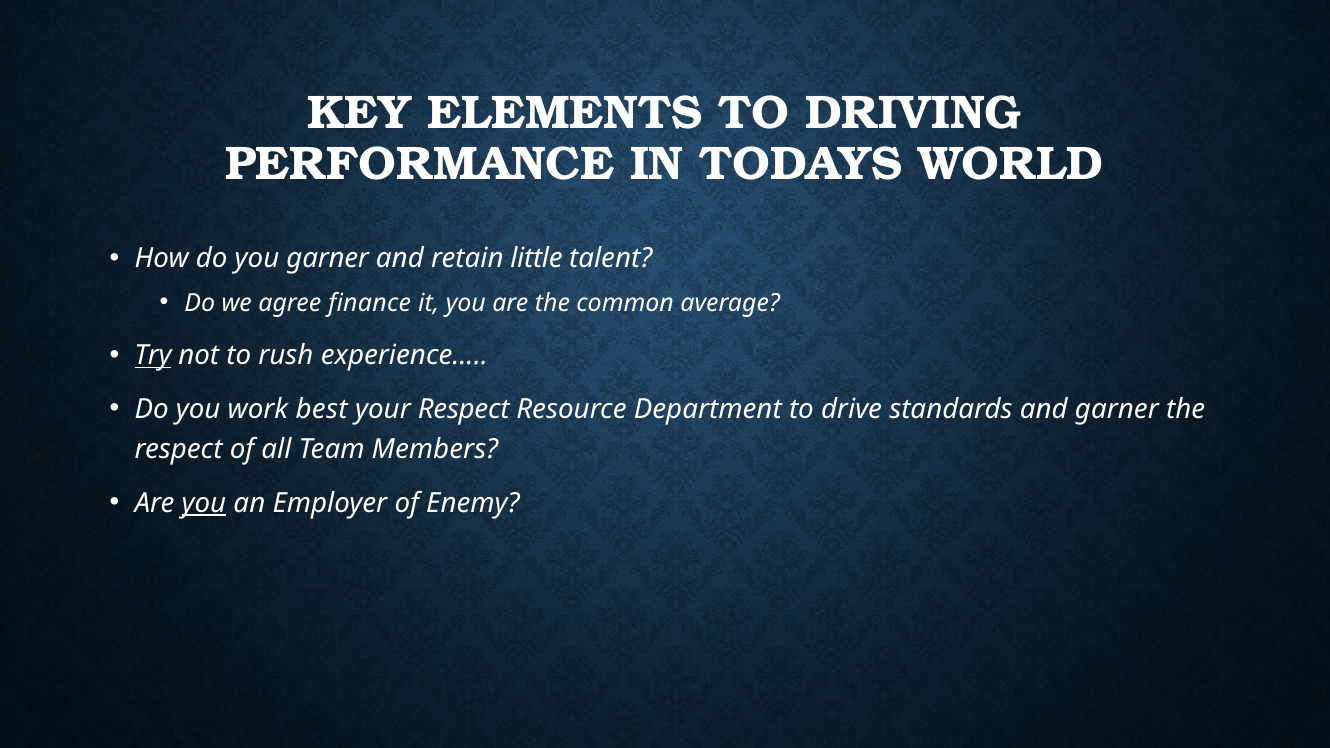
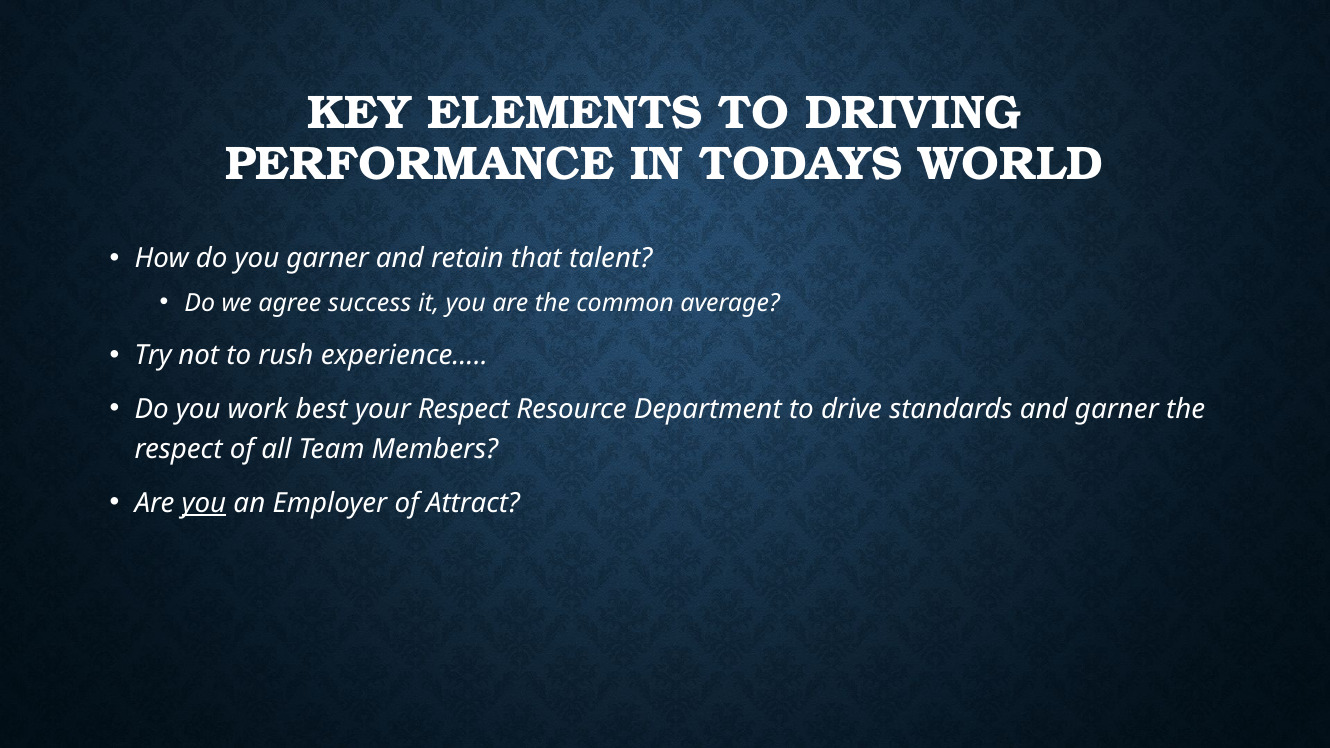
little: little -> that
finance: finance -> success
Try underline: present -> none
Enemy: Enemy -> Attract
